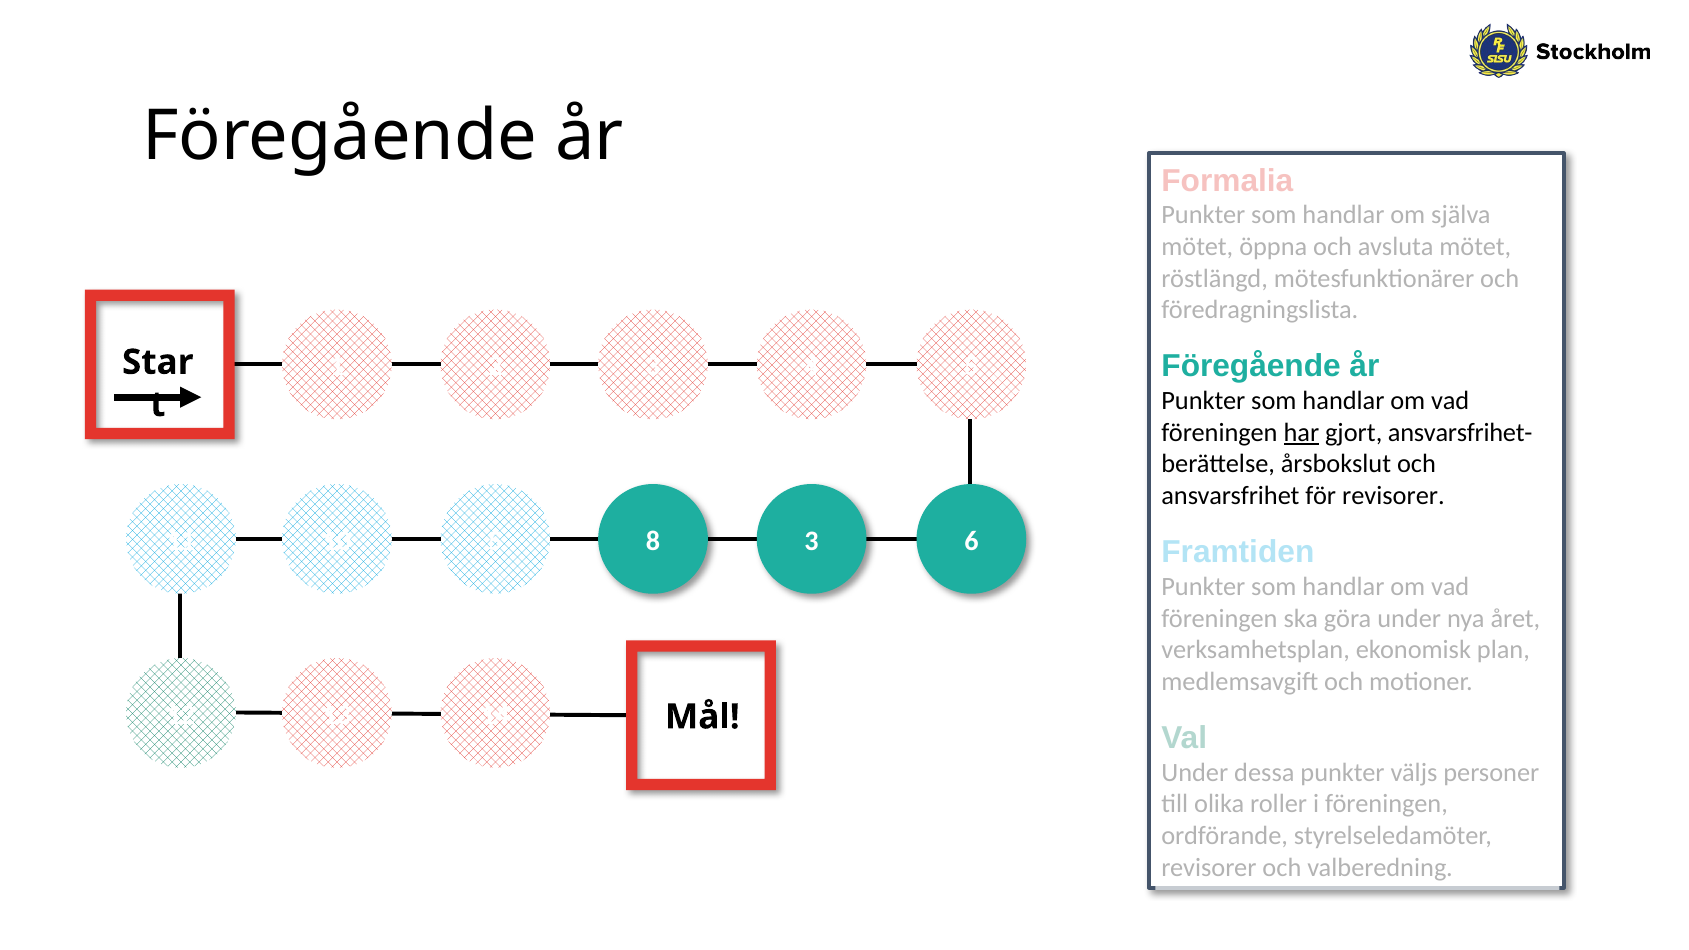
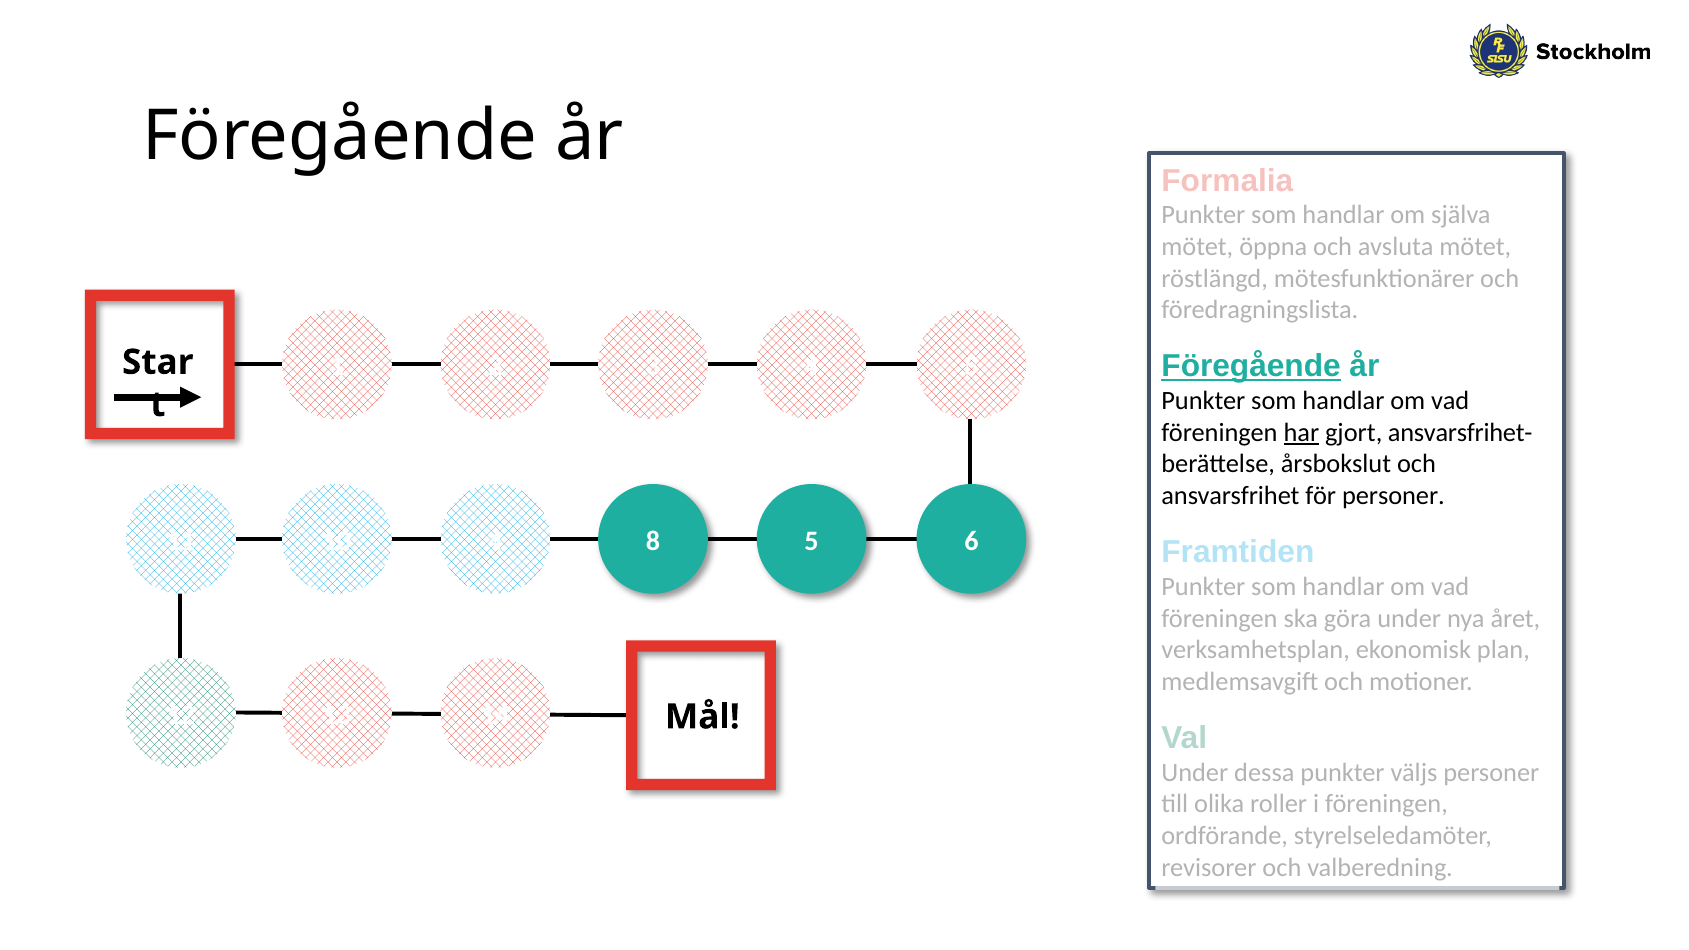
Föregående at (1251, 366) underline: none -> present
för revisorer: revisorer -> personer
11 5: 5 -> 4
8 3: 3 -> 5
